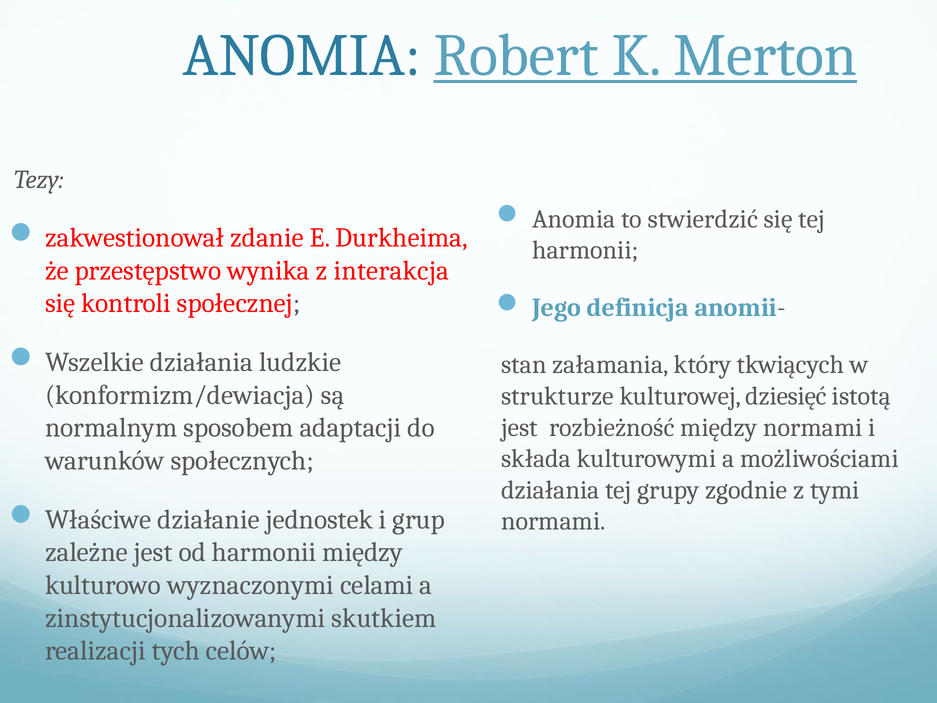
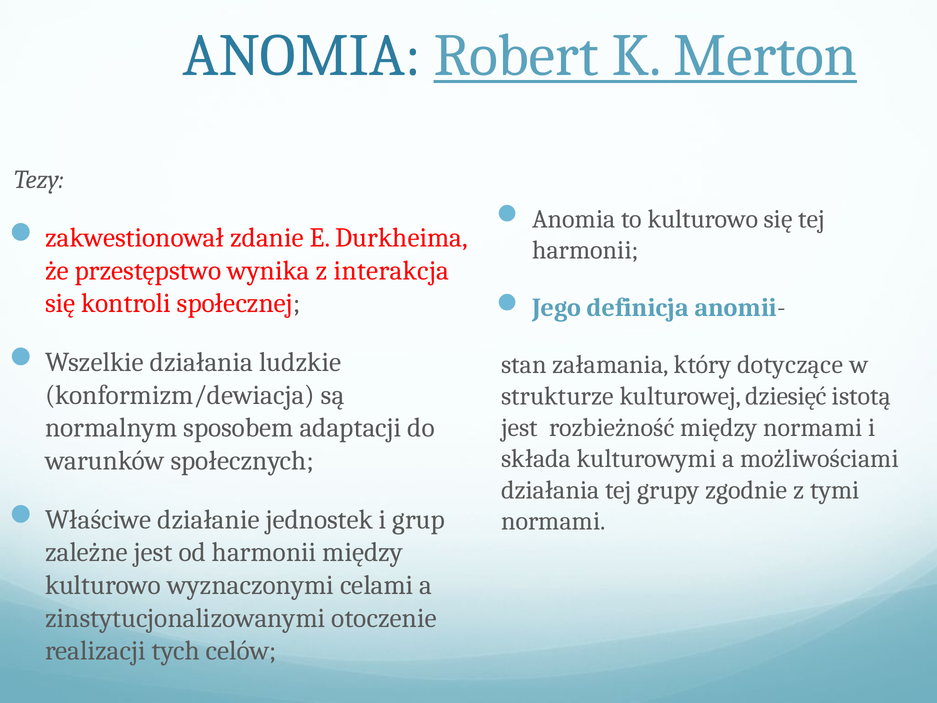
to stwierdzić: stwierdzić -> kulturowo
tkwiących: tkwiących -> dotyczące
skutkiem: skutkiem -> otoczenie
